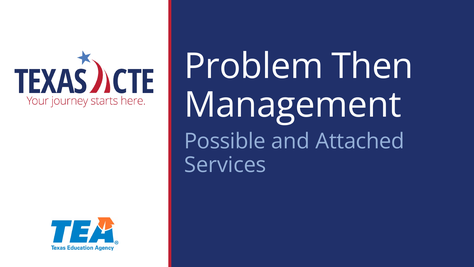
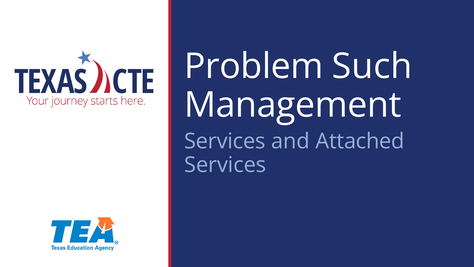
Then: Then -> Such
Possible at (225, 141): Possible -> Services
